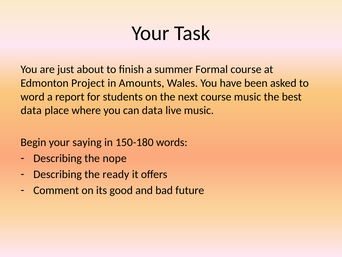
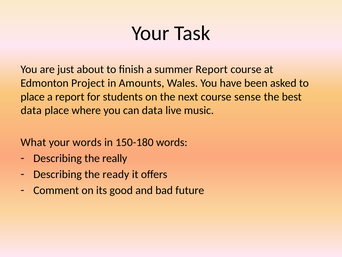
summer Formal: Formal -> Report
word at (33, 97): word -> place
course music: music -> sense
Begin: Begin -> What
your saying: saying -> words
nope: nope -> really
